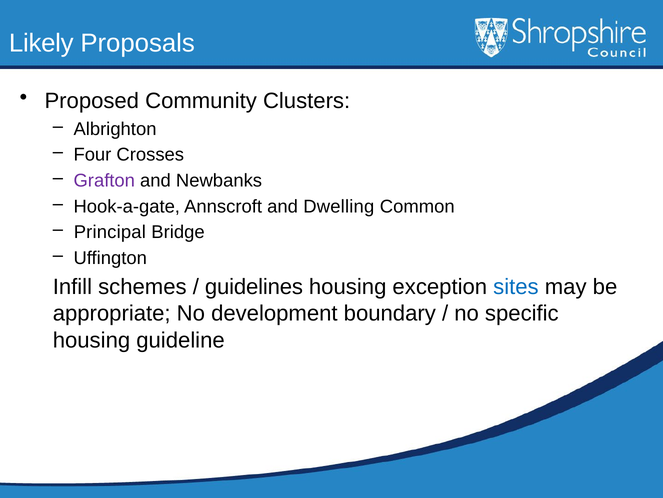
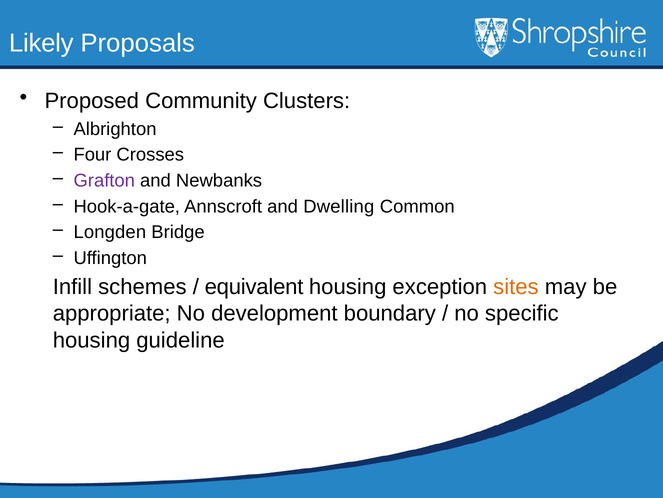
Principal: Principal -> Longden
guidelines: guidelines -> equivalent
sites colour: blue -> orange
